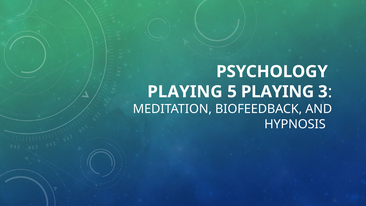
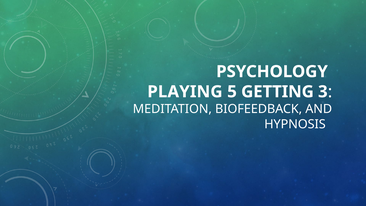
5 PLAYING: PLAYING -> GETTING
